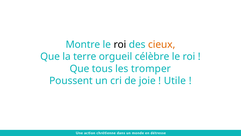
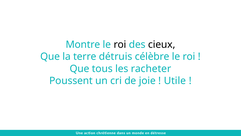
cieux colour: orange -> black
orgueil: orgueil -> détruis
tromper: tromper -> racheter
